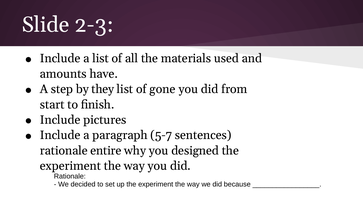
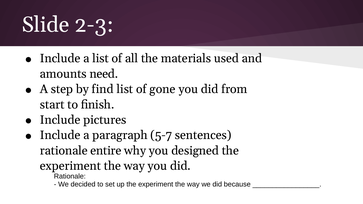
have: have -> need
they: they -> find
